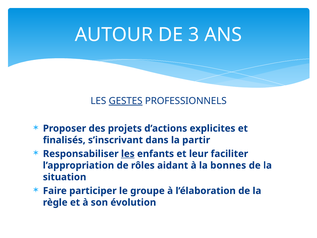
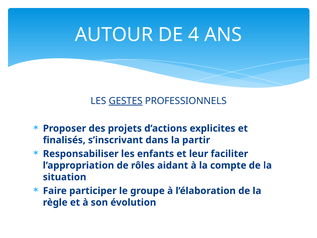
3: 3 -> 4
les at (128, 154) underline: present -> none
bonnes: bonnes -> compte
